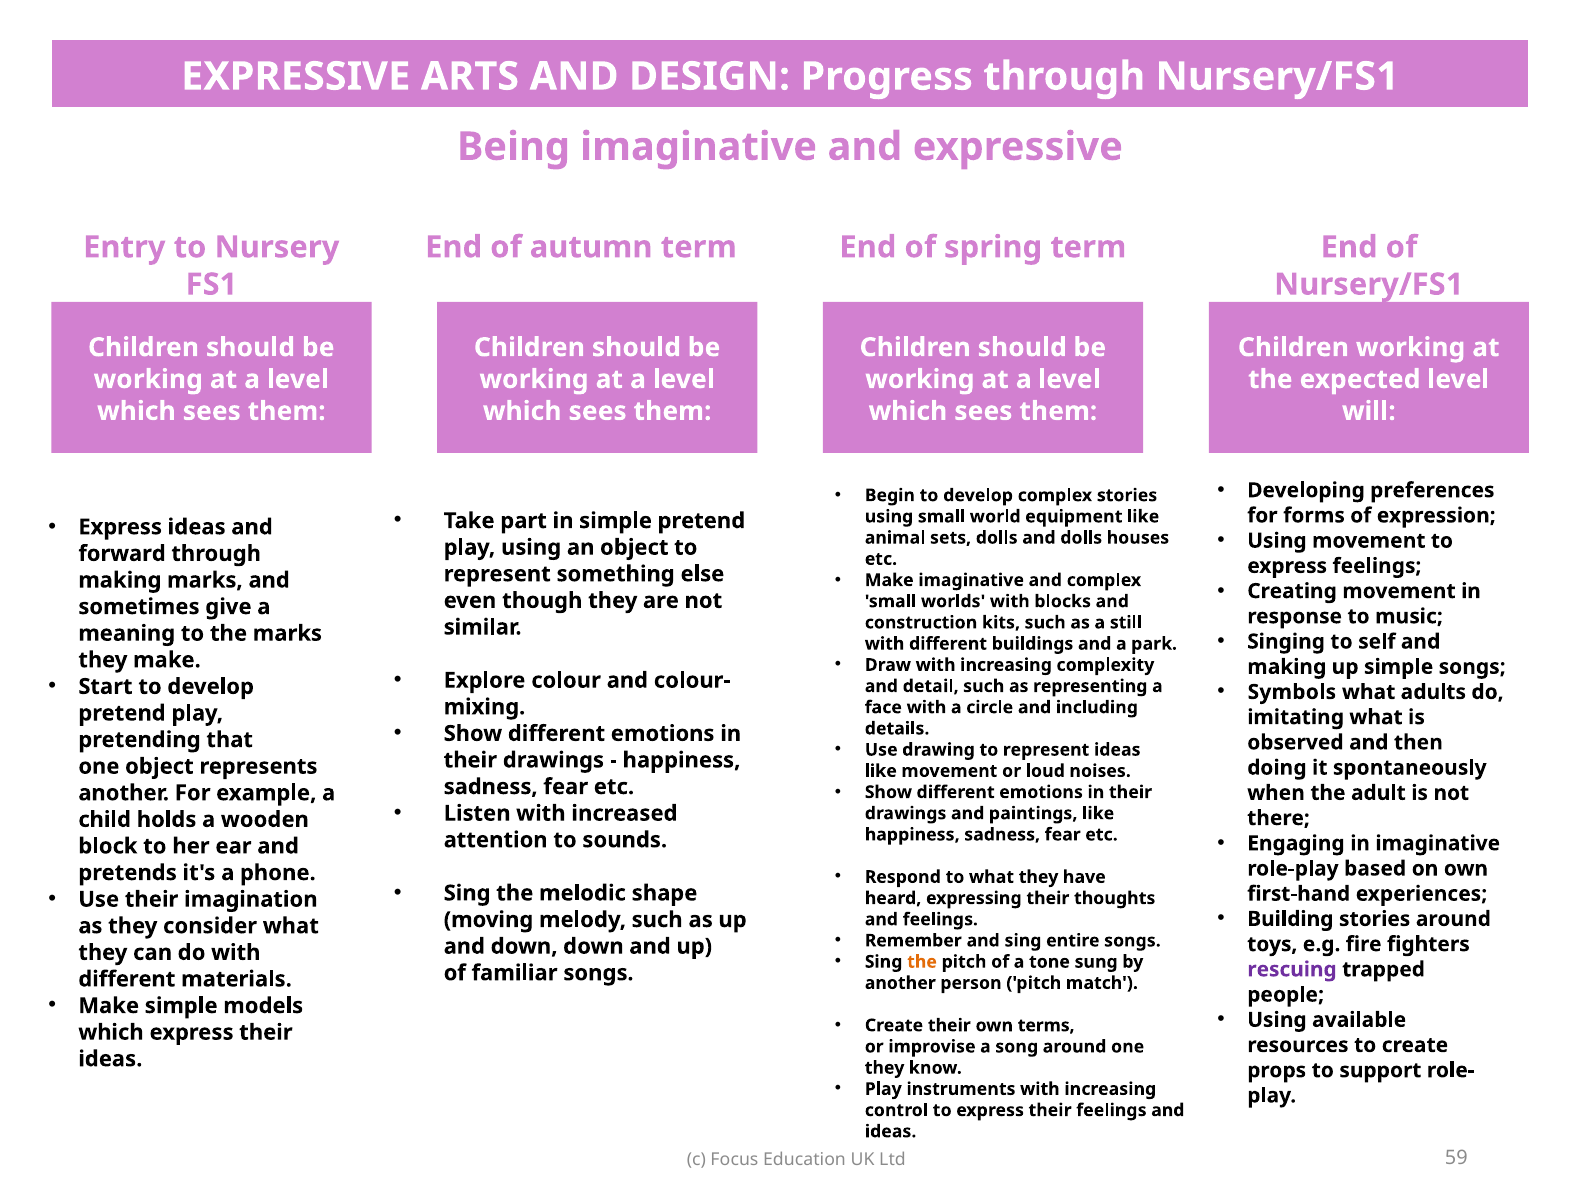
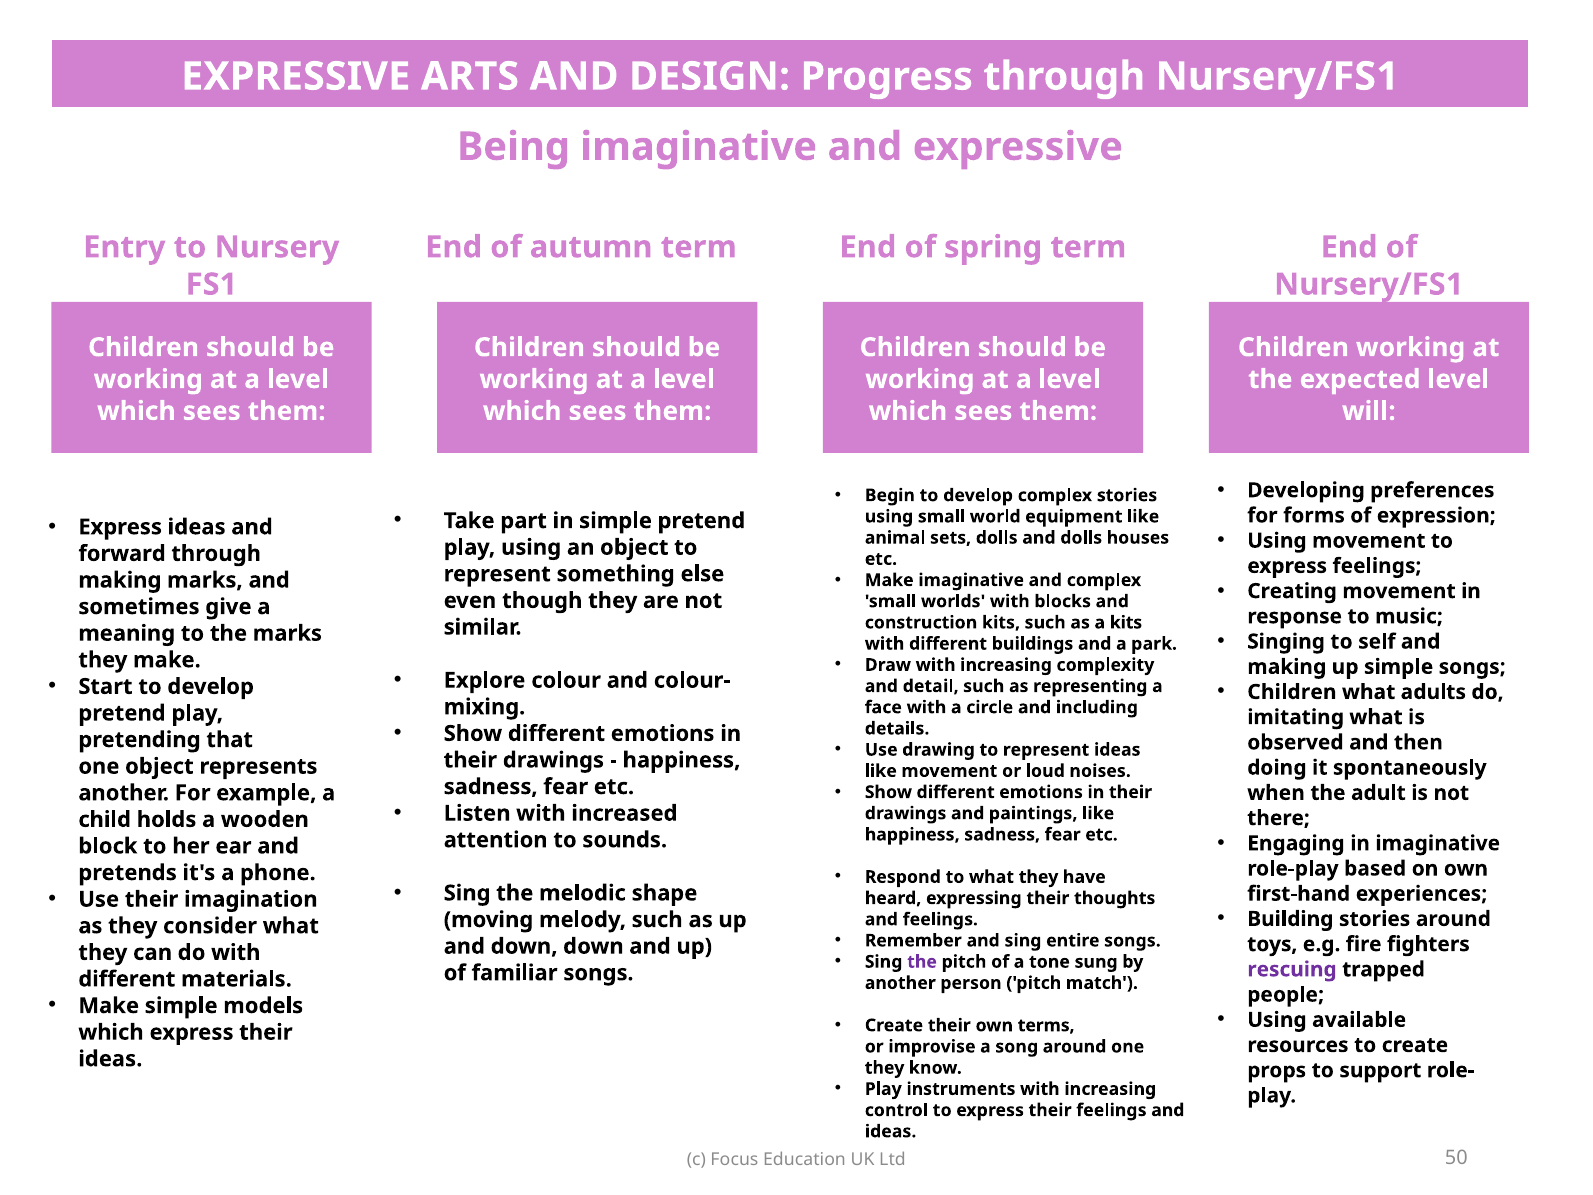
a still: still -> kits
Symbols at (1292, 692): Symbols -> Children
the at (922, 962) colour: orange -> purple
59: 59 -> 50
